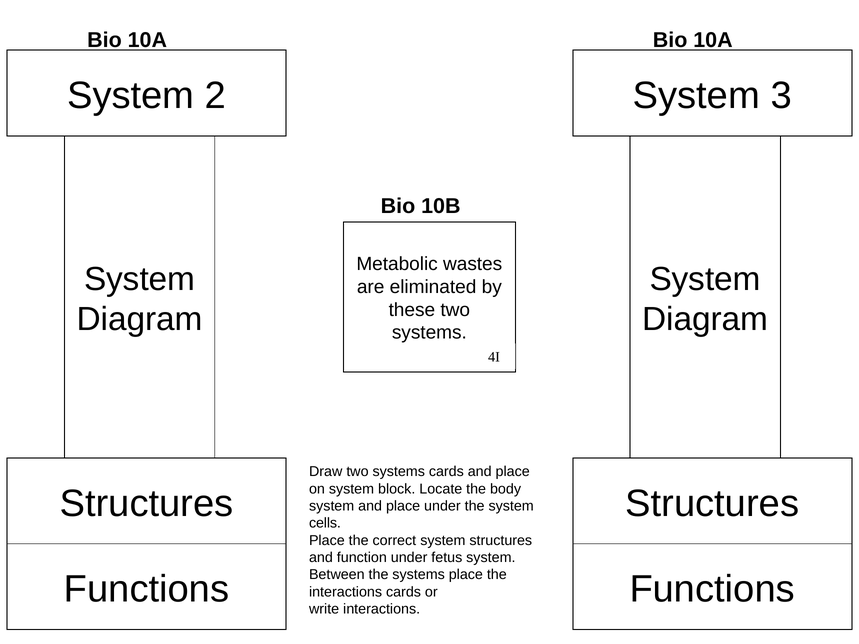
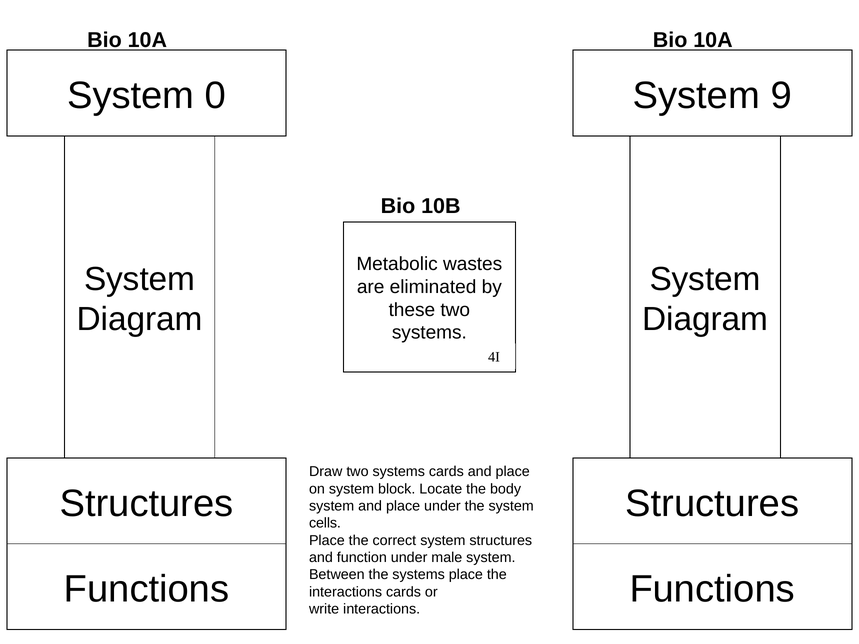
2: 2 -> 0
3: 3 -> 9
fetus: fetus -> male
